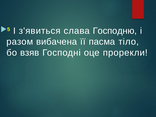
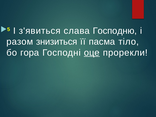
вибачена: вибачена -> знизиться
взяв: взяв -> гора
оце underline: none -> present
